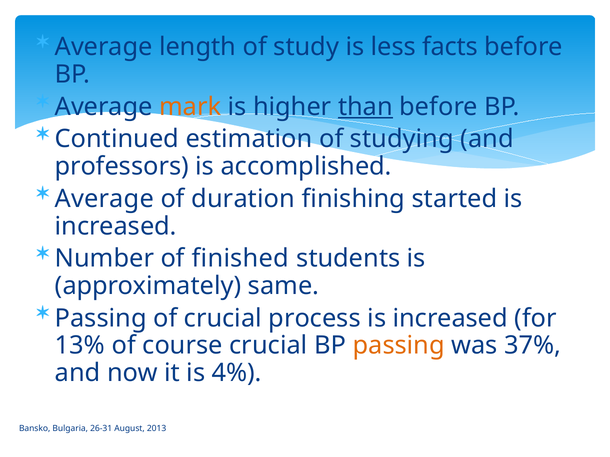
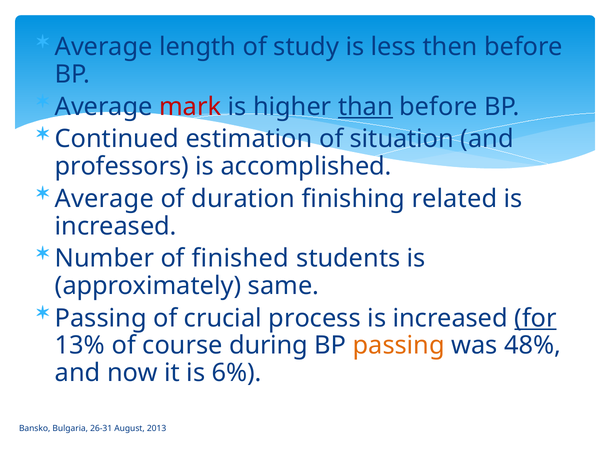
facts: facts -> then
mark colour: orange -> red
studying: studying -> situation
started: started -> related
for underline: none -> present
course crucial: crucial -> during
37%: 37% -> 48%
4%: 4% -> 6%
